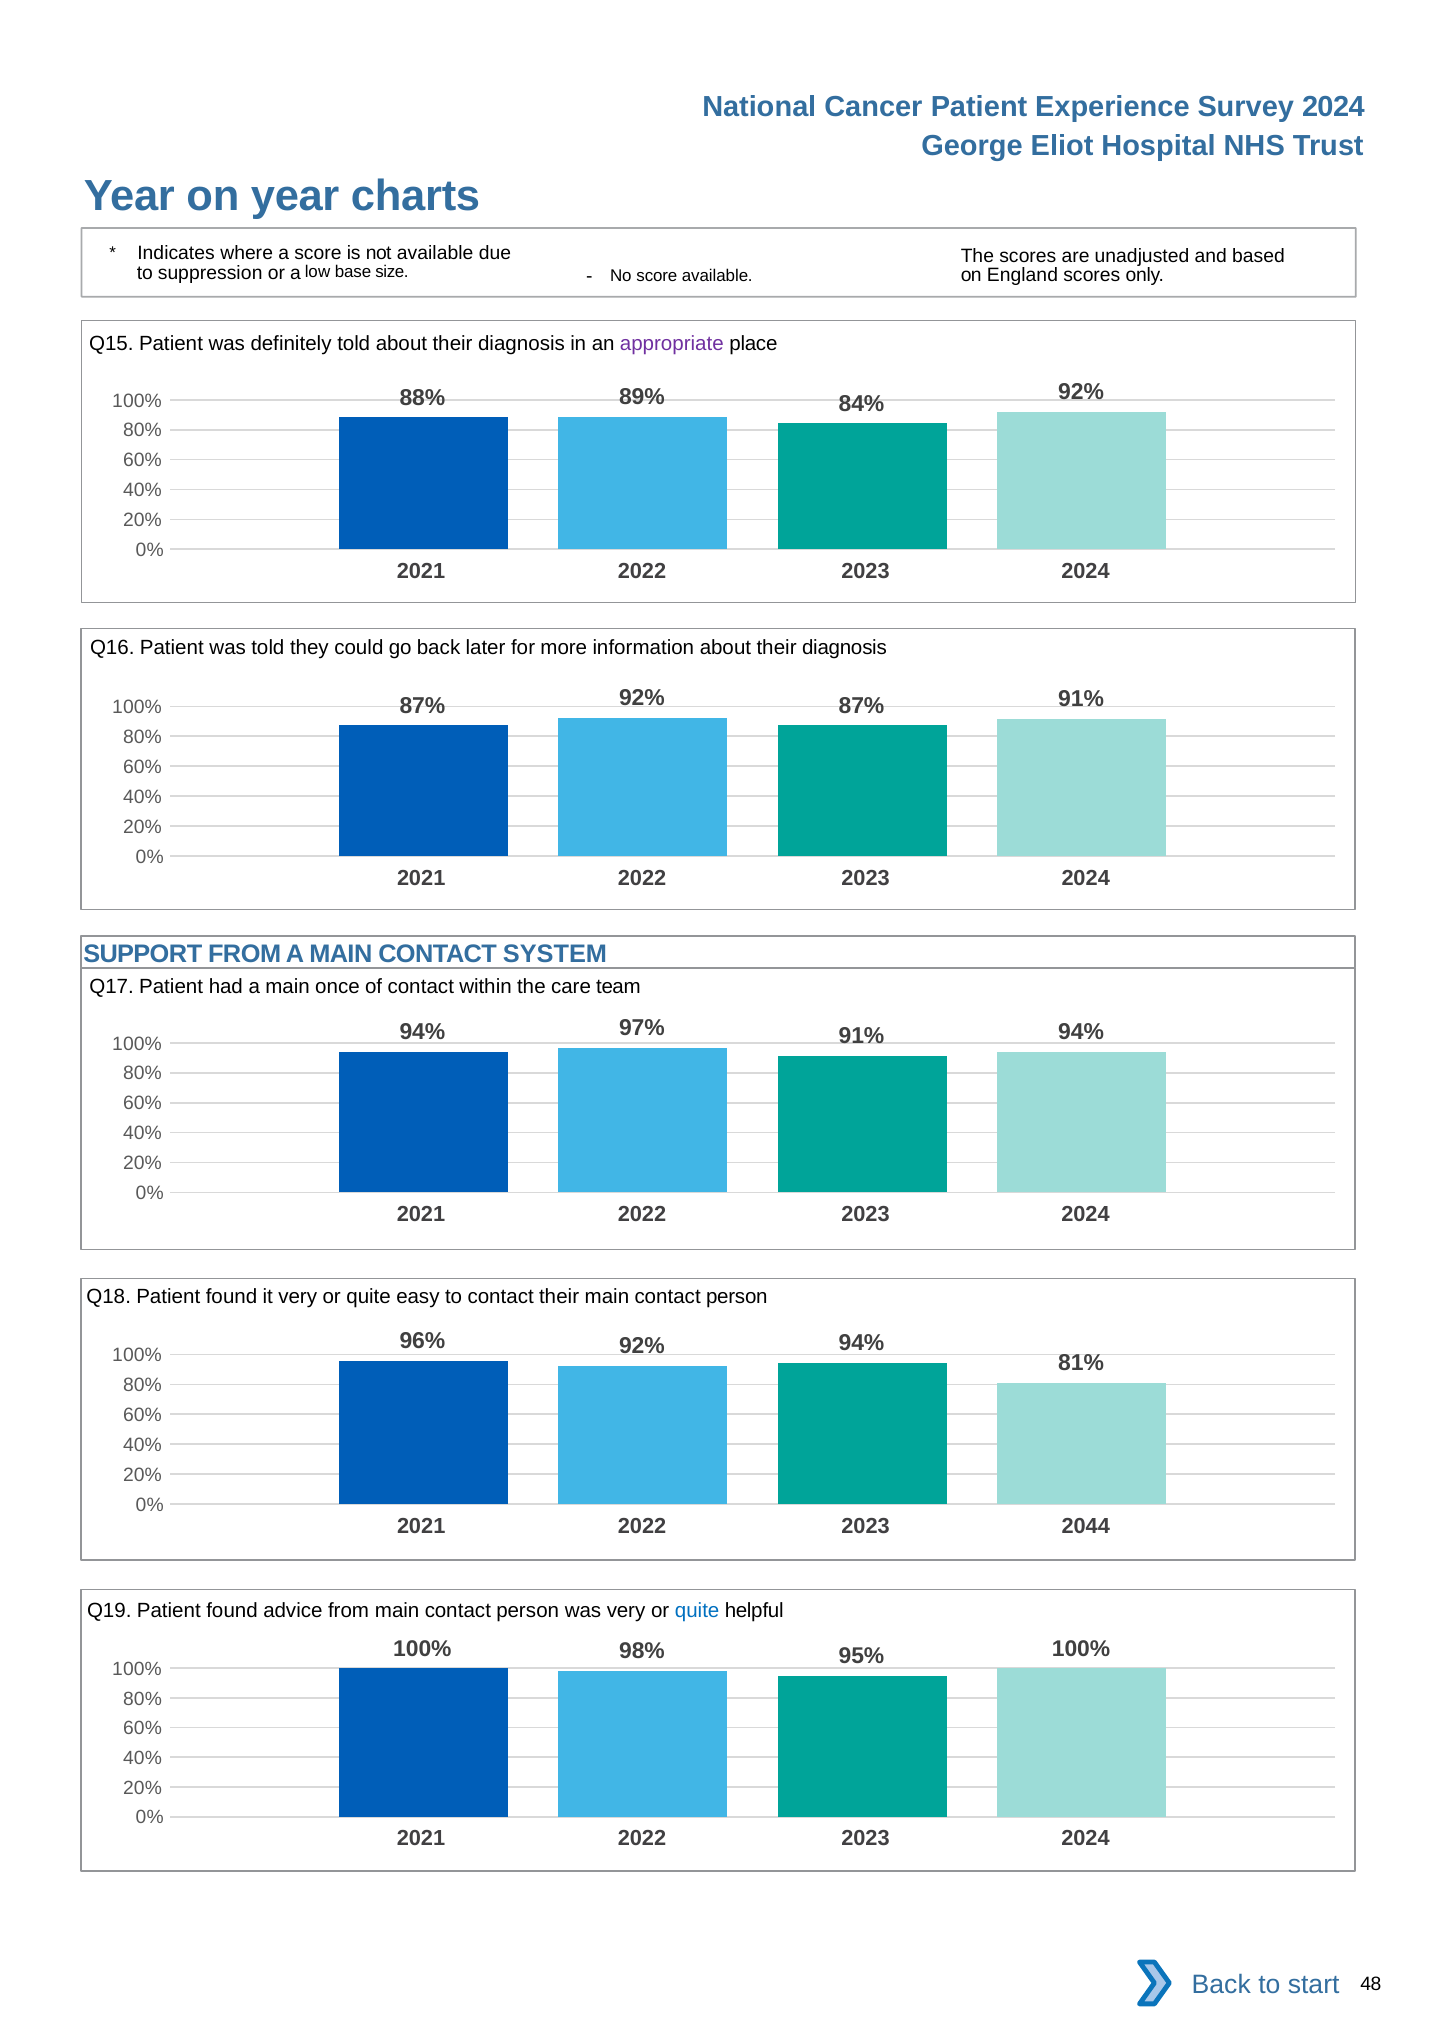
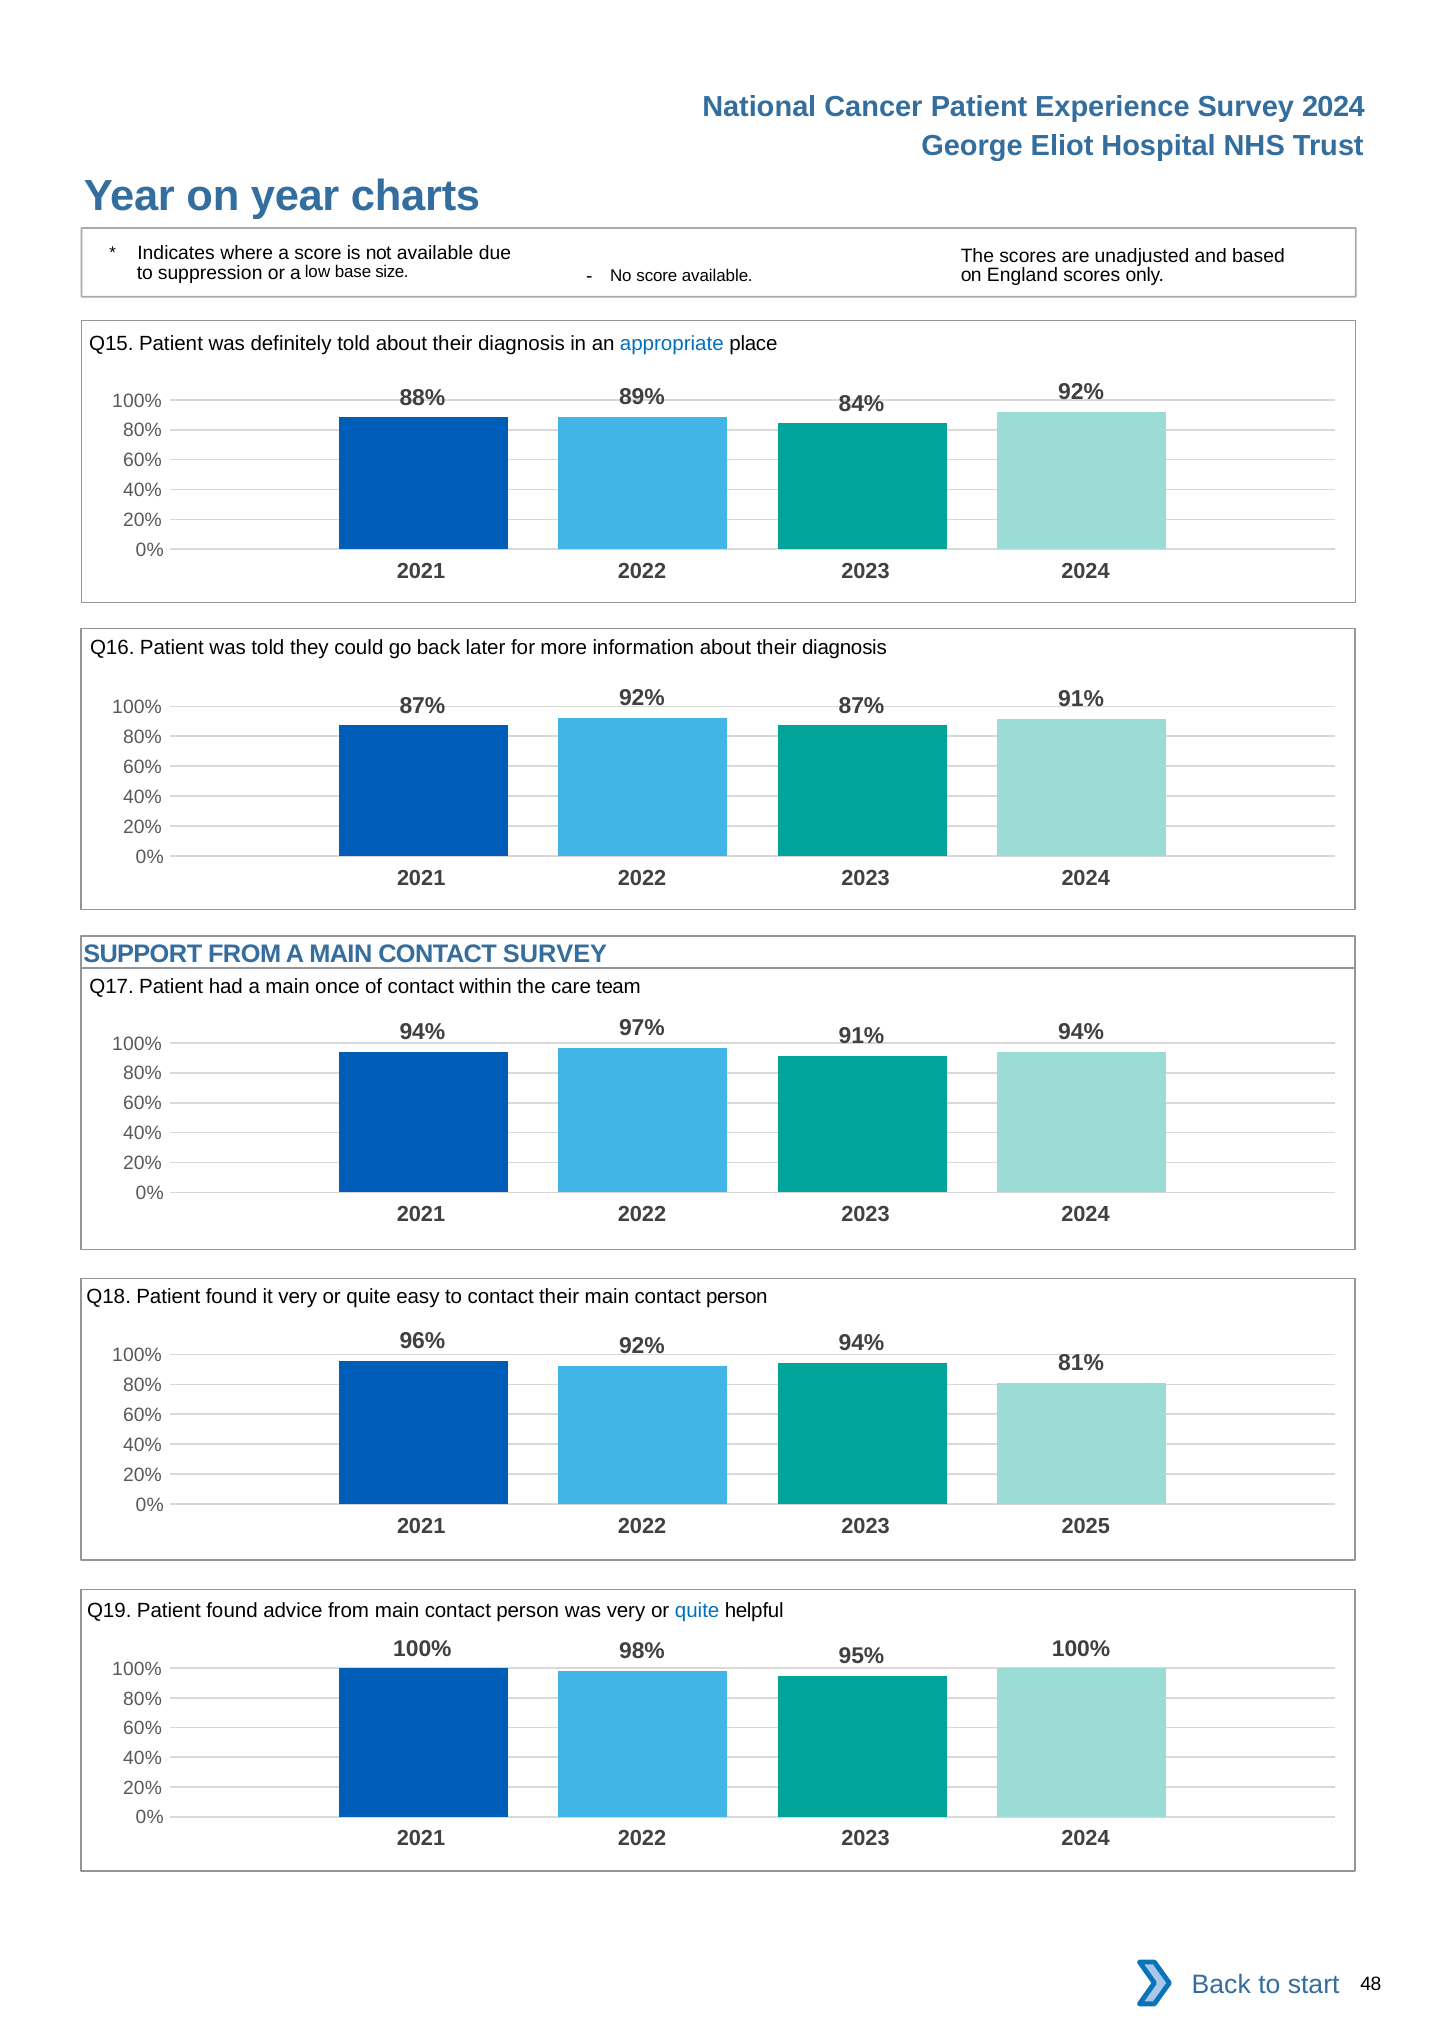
appropriate colour: purple -> blue
CONTACT SYSTEM: SYSTEM -> SURVEY
2044: 2044 -> 2025
